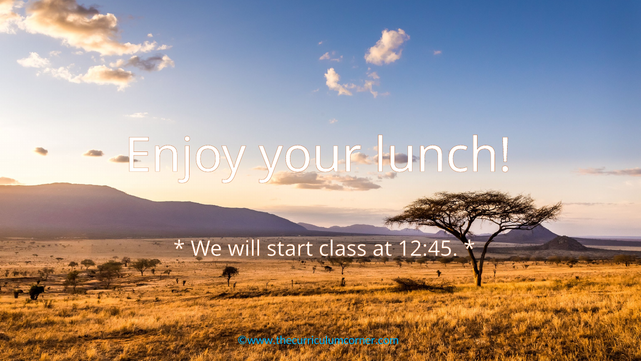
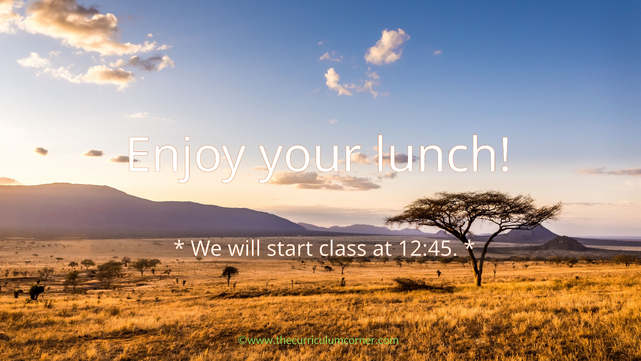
©www.thecurriculumcorner.com colour: light blue -> light green
